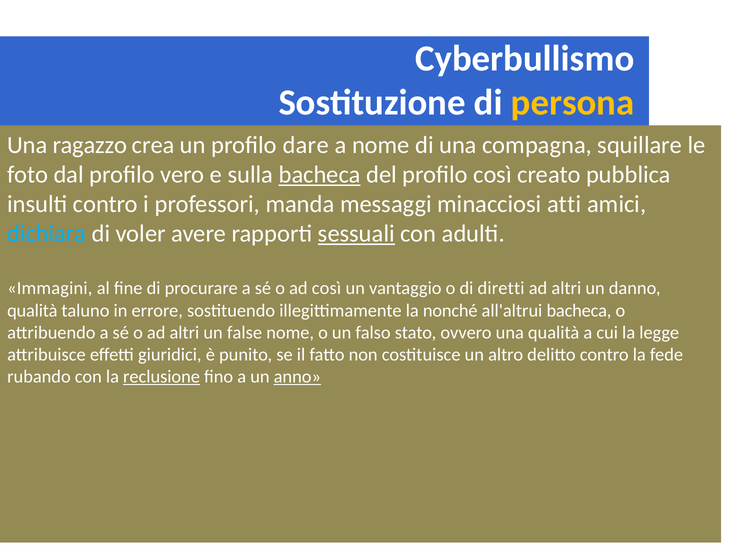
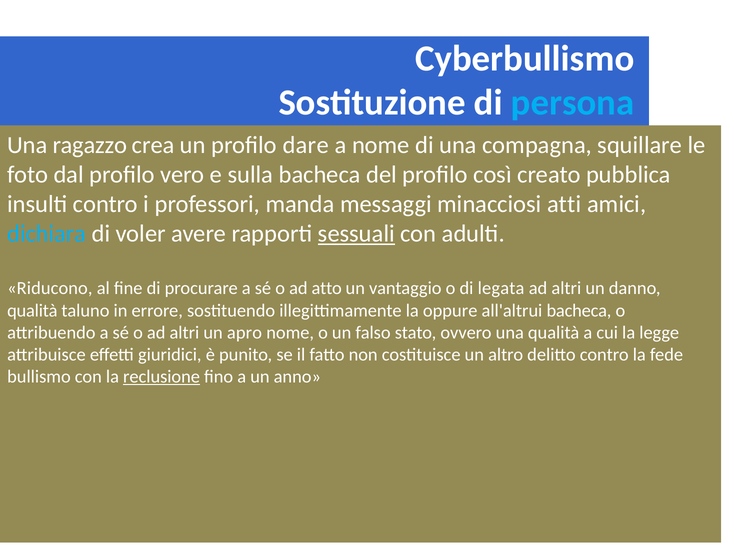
persona colour: yellow -> light blue
bacheca at (320, 175) underline: present -> none
Immagini: Immagini -> Riducono
ad così: così -> atto
diretti: diretti -> legata
nonché: nonché -> oppure
false: false -> apro
rubando: rubando -> bullismo
anno underline: present -> none
